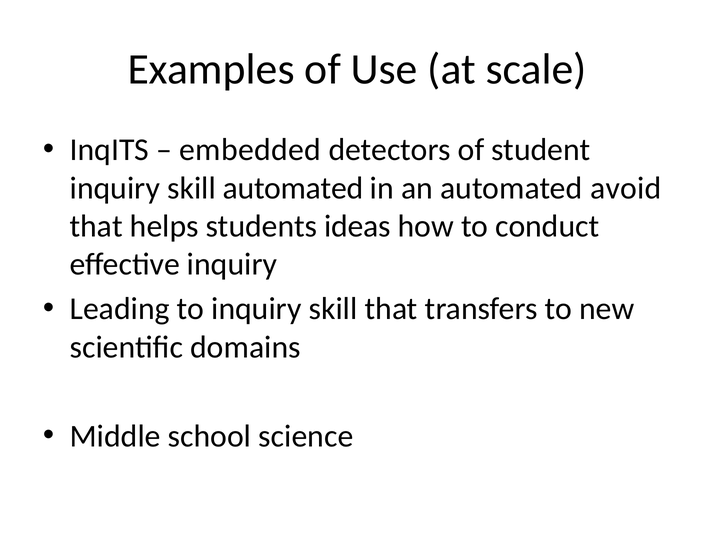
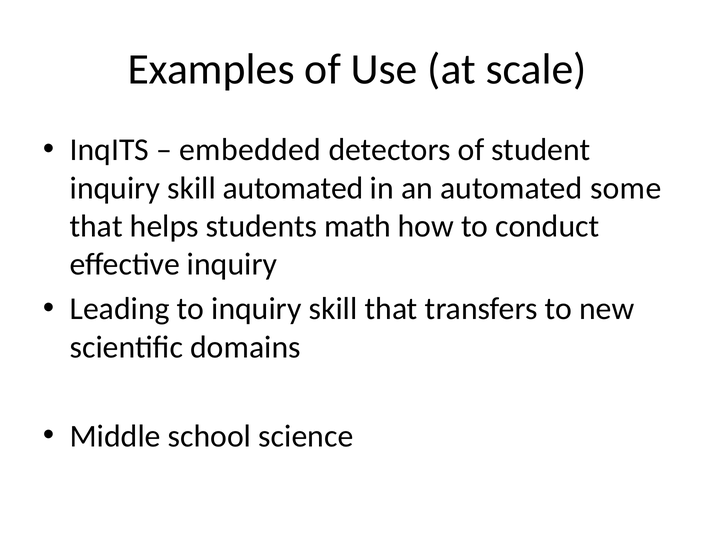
avoid: avoid -> some
ideas: ideas -> math
